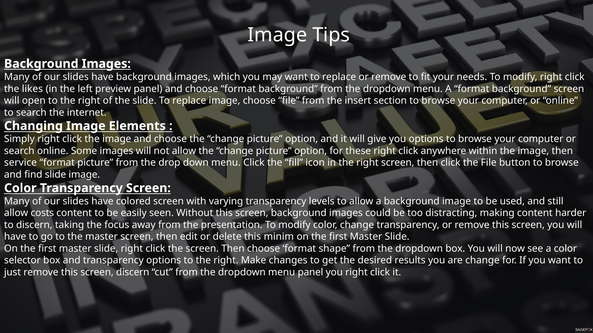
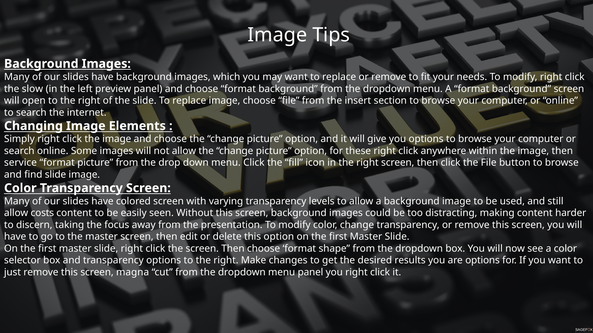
likes: likes -> slow
this minim: minim -> option
are change: change -> options
screen discern: discern -> magna
